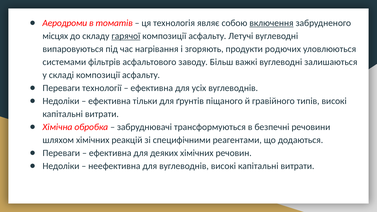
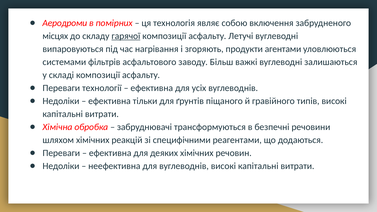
томатів: томатів -> помірних
включення underline: present -> none
родючих: родючих -> агентами
